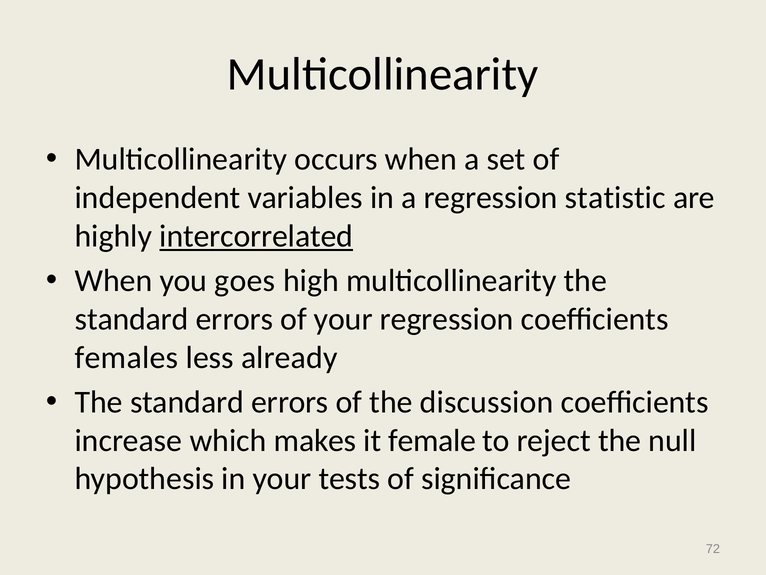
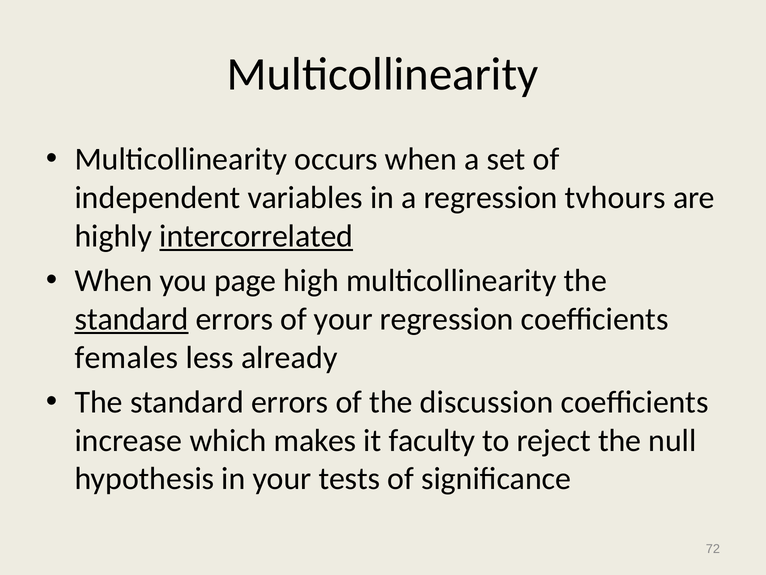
statistic: statistic -> tvhours
goes: goes -> page
standard at (132, 319) underline: none -> present
female: female -> faculty
